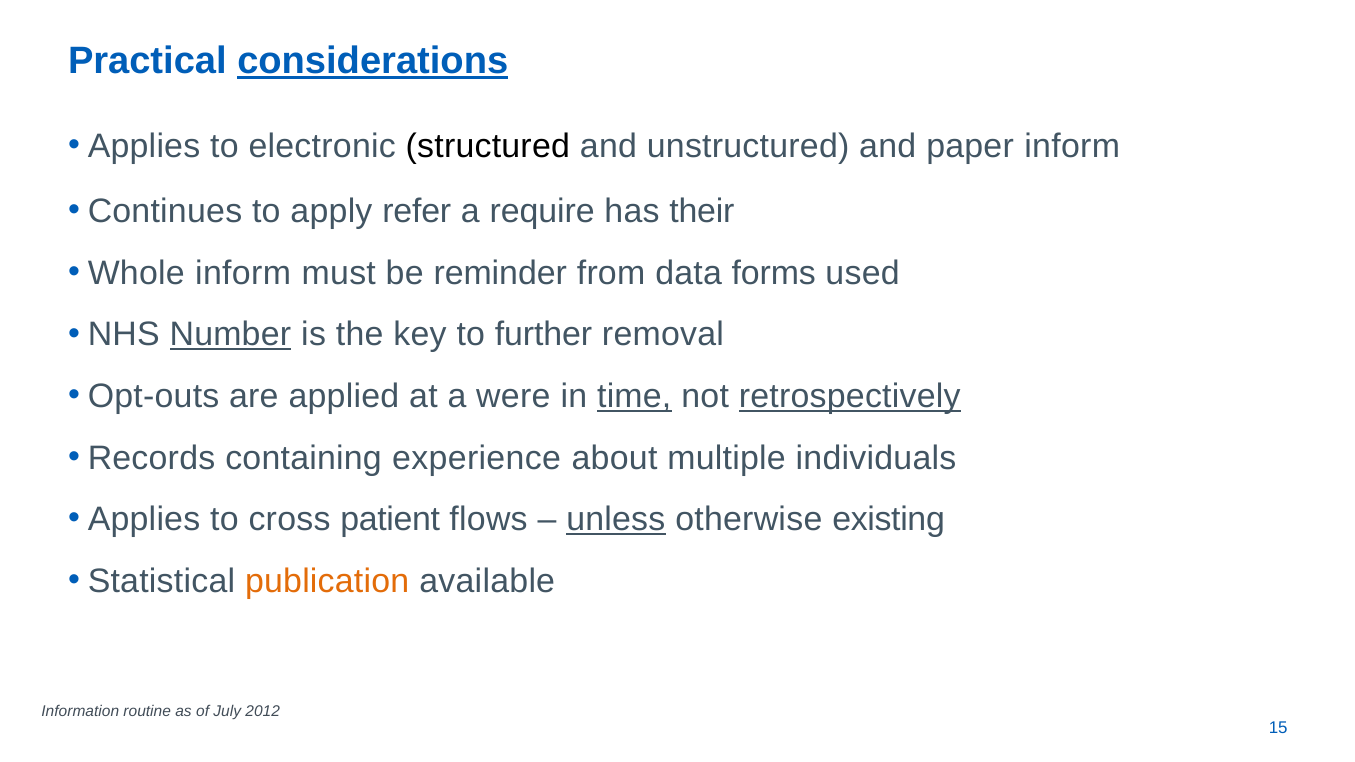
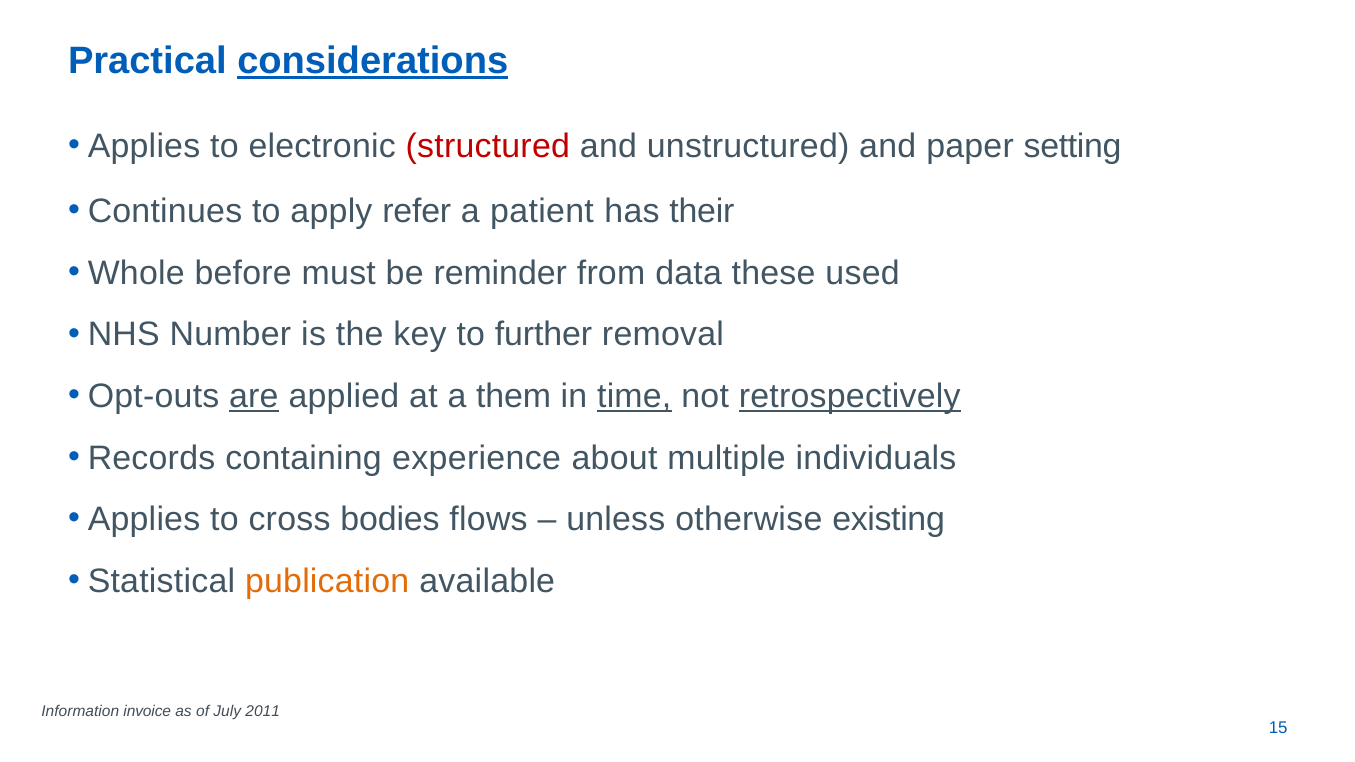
structured colour: black -> red
paper inform: inform -> setting
require: require -> patient
Whole inform: inform -> before
forms: forms -> these
Number underline: present -> none
are underline: none -> present
were: were -> them
patient: patient -> bodies
unless underline: present -> none
routine: routine -> invoice
2012: 2012 -> 2011
